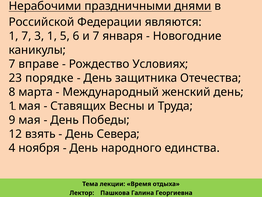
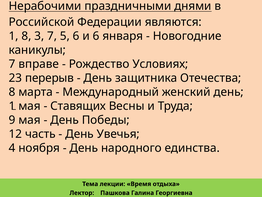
1 7: 7 -> 8
3 1: 1 -> 7
и 7: 7 -> 6
порядке: порядке -> перерыв
взять: взять -> часть
Севера: Севера -> Увечья
